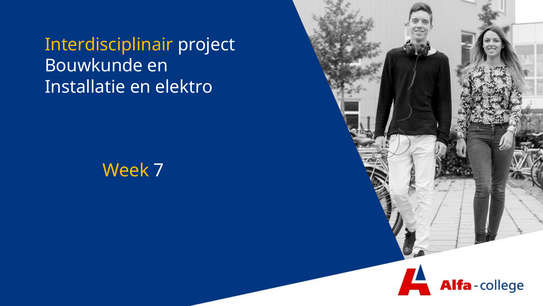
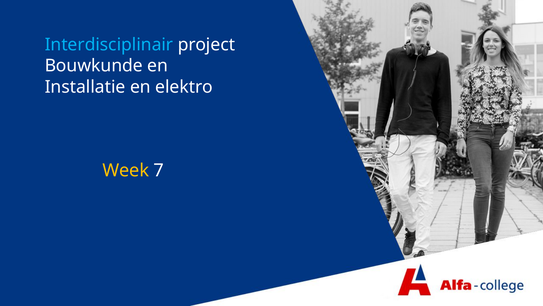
Interdisciplinair colour: yellow -> light blue
